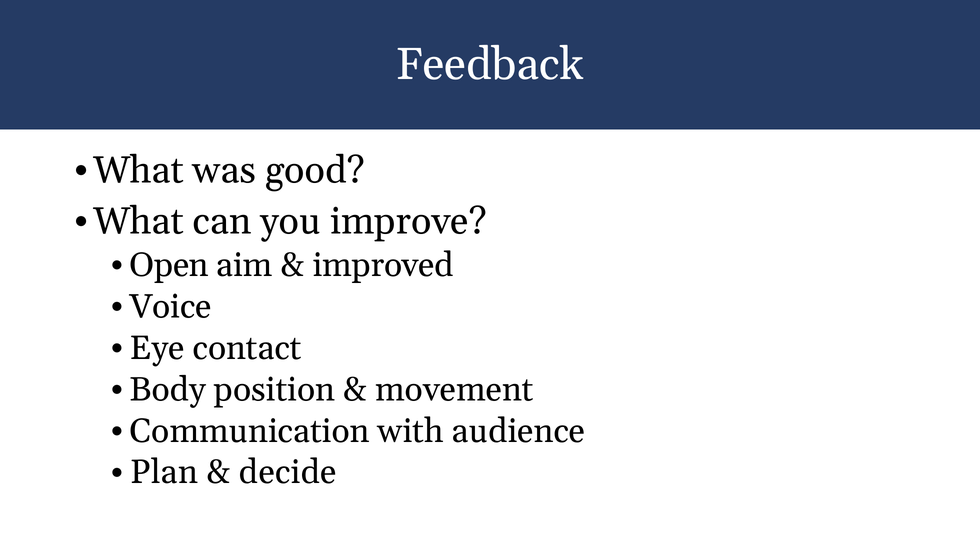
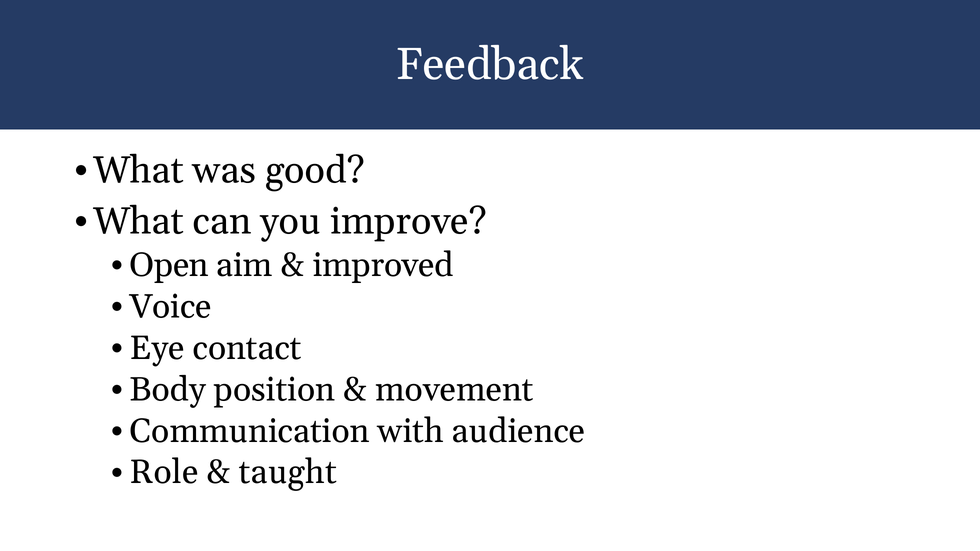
Plan: Plan -> Role
decide: decide -> taught
